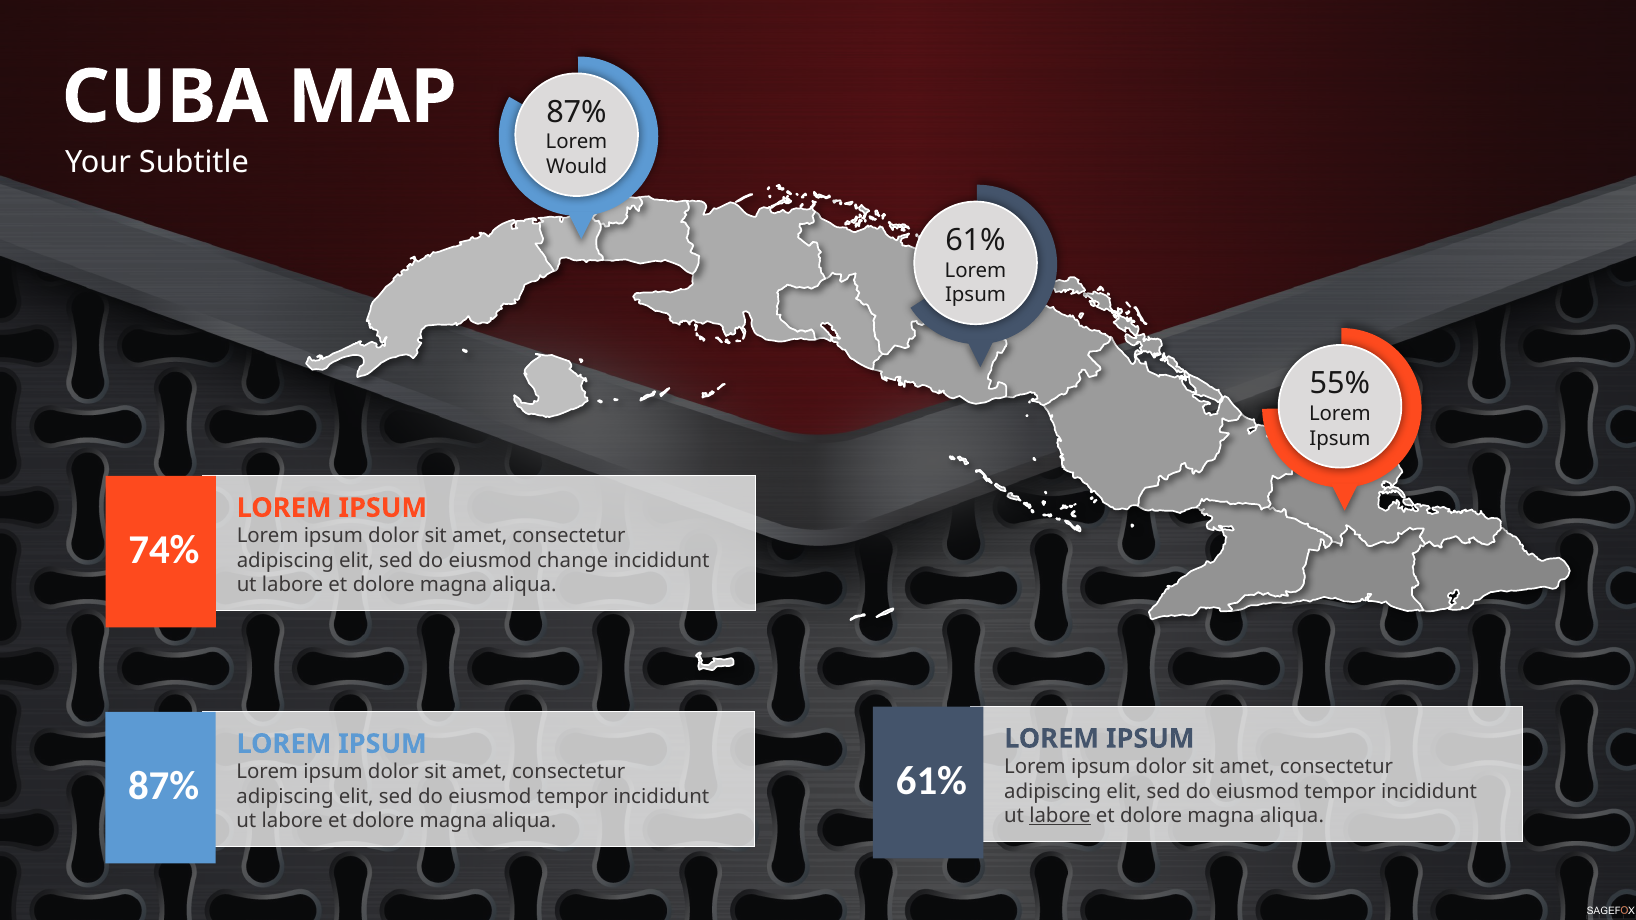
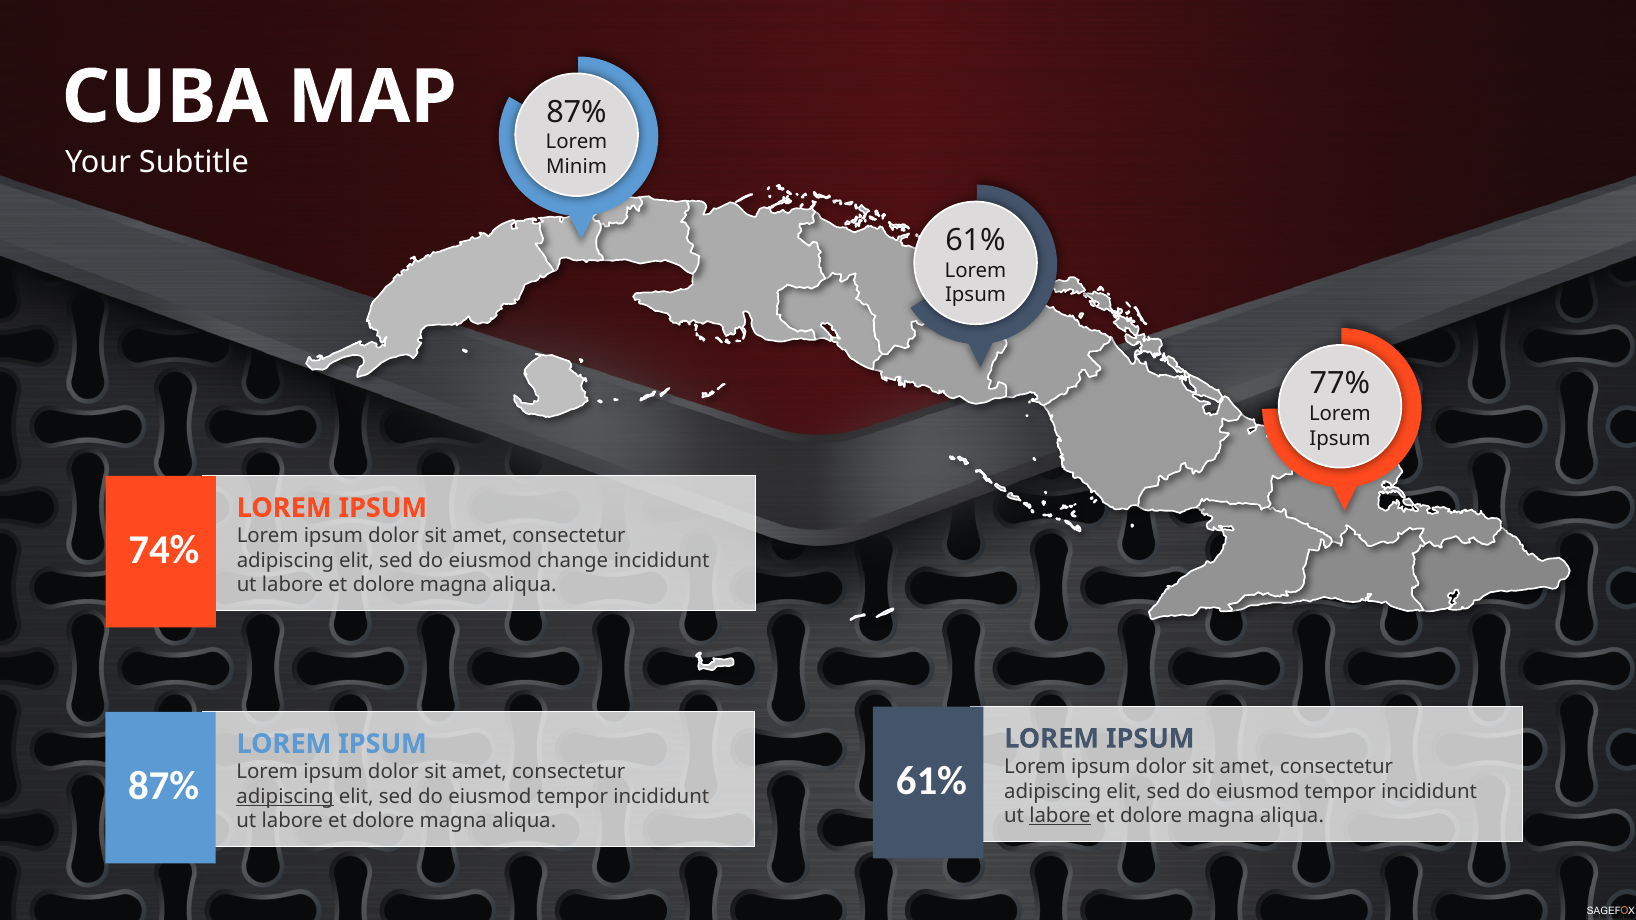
Would: Would -> Minim
55%: 55% -> 77%
adipiscing at (285, 797) underline: none -> present
